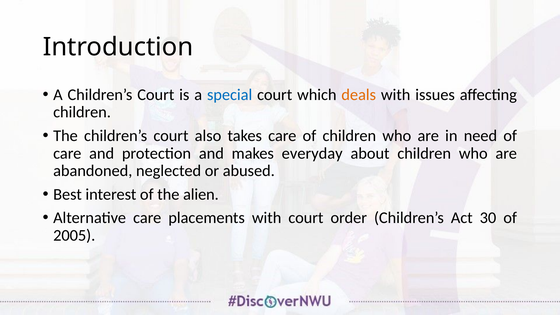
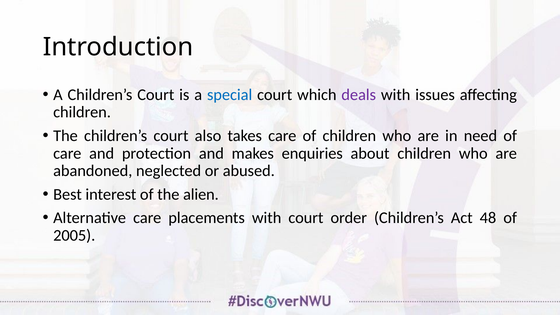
deals colour: orange -> purple
everyday: everyday -> enquiries
30: 30 -> 48
